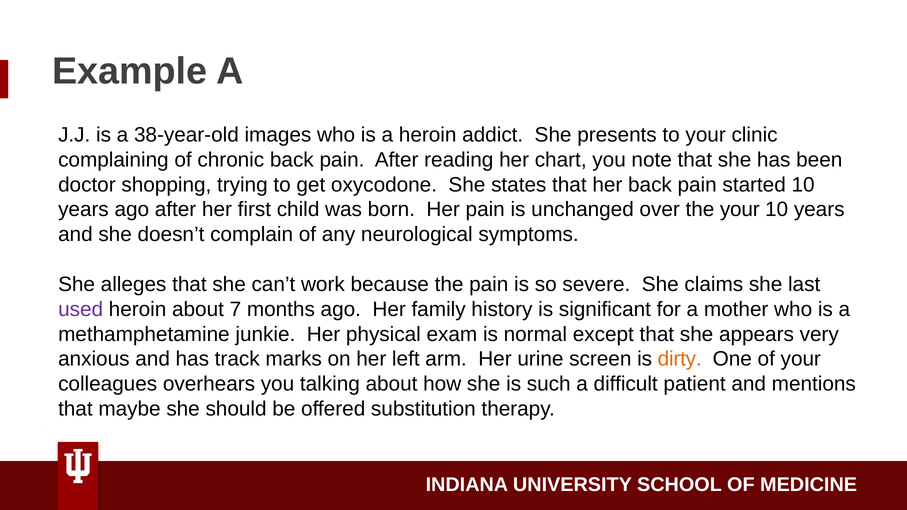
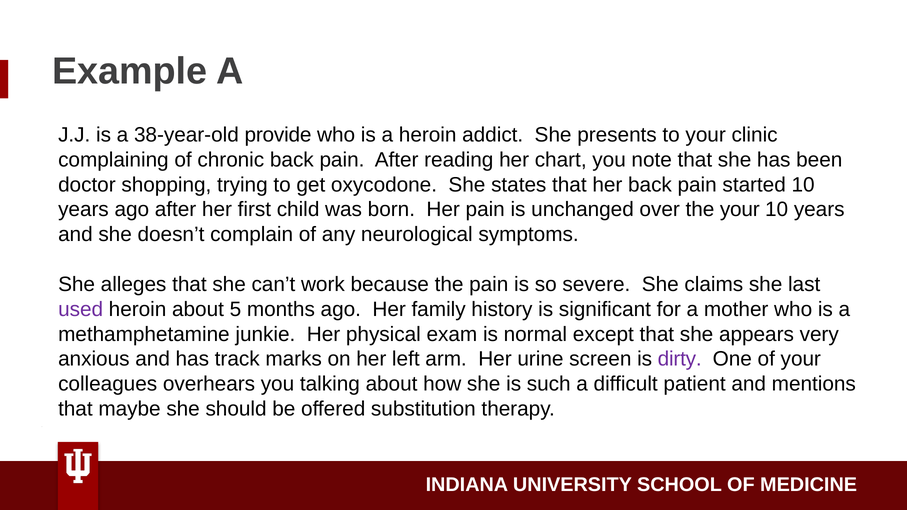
images: images -> provide
7: 7 -> 5
dirty colour: orange -> purple
